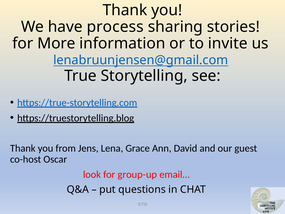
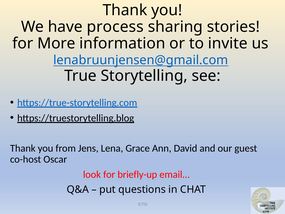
group-up: group-up -> briefly-up
